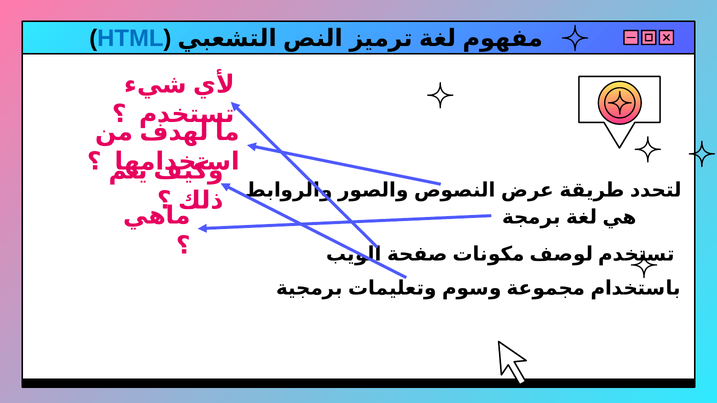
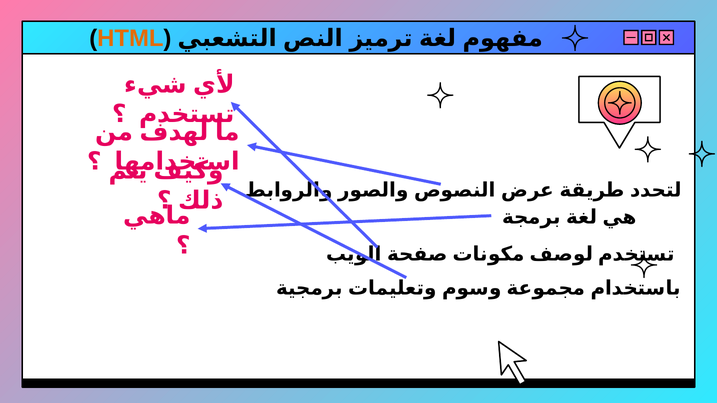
HTML colour: blue -> orange
